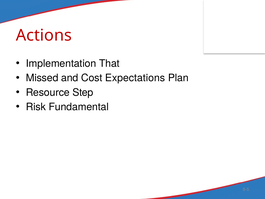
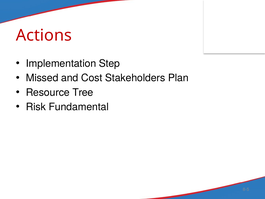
That: That -> Step
Expectations: Expectations -> Stakeholders
Step: Step -> Tree
